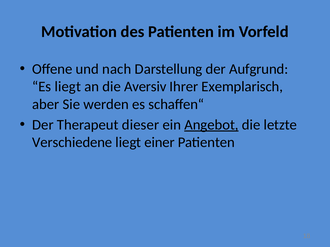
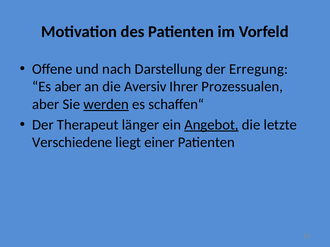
Aufgrund: Aufgrund -> Erregung
Es liegt: liegt -> aber
Exemplarisch: Exemplarisch -> Prozessualen
werden underline: none -> present
dieser: dieser -> länger
